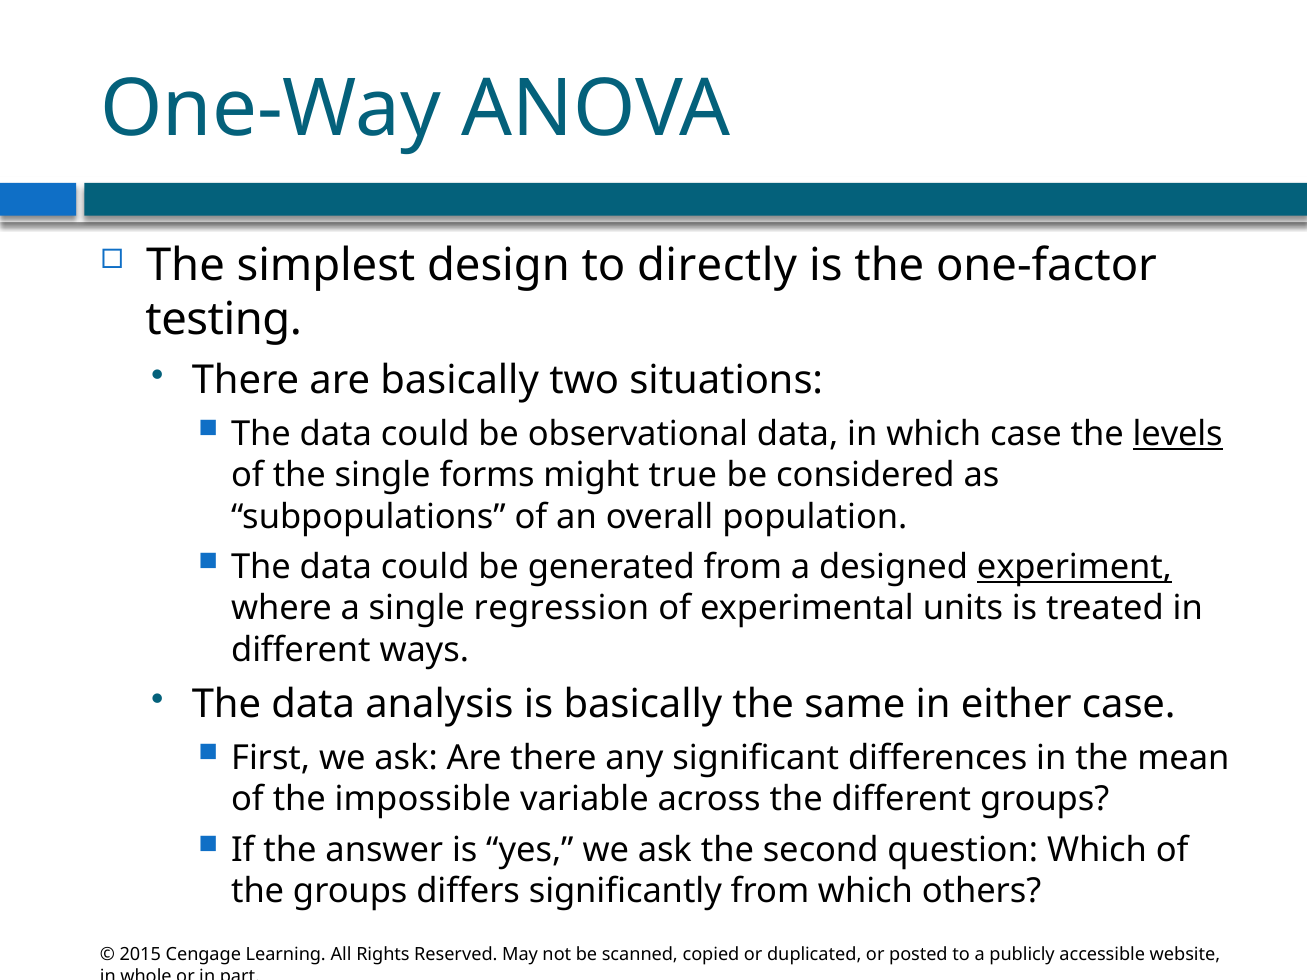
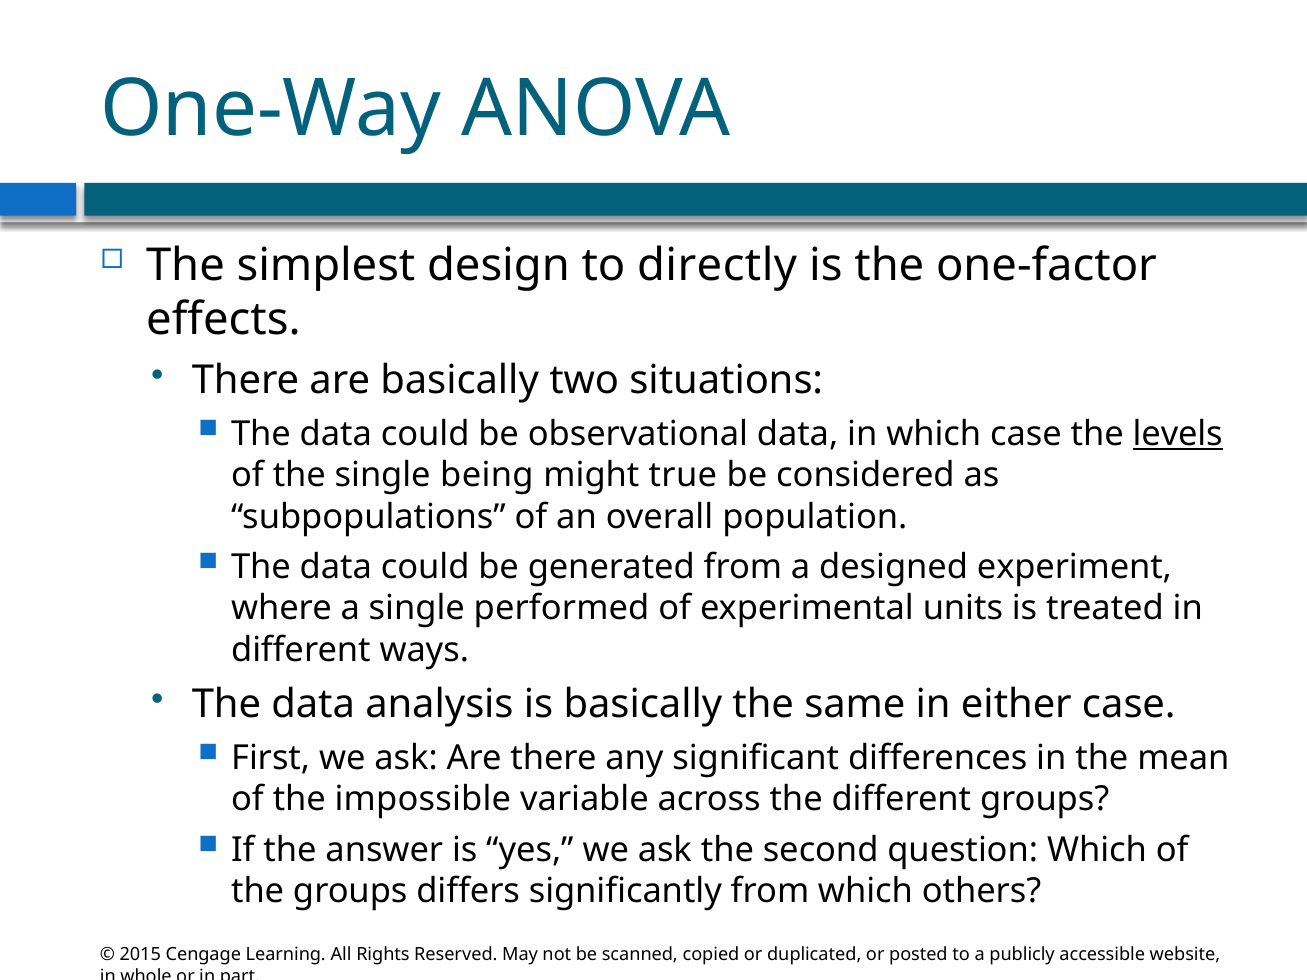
testing: testing -> effects
forms: forms -> being
experiment underline: present -> none
regression: regression -> performed
